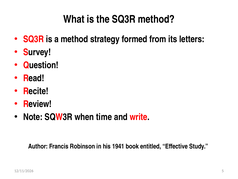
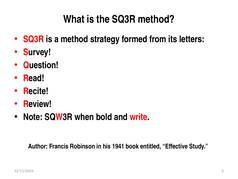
time: time -> bold
